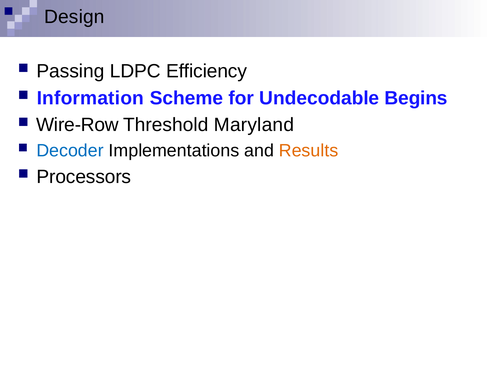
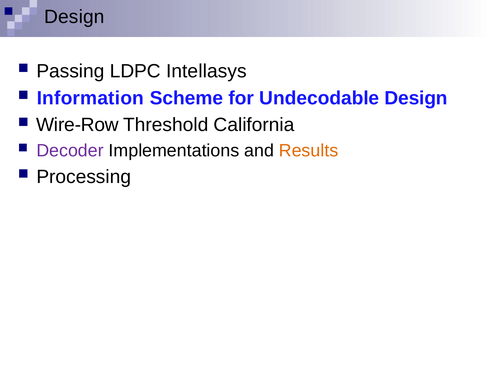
Efficiency: Efficiency -> Intellasys
Undecodable Begins: Begins -> Design
Maryland: Maryland -> California
Decoder colour: blue -> purple
Processors: Processors -> Processing
